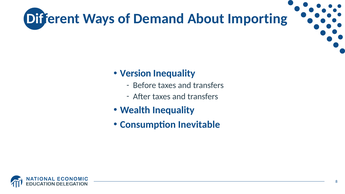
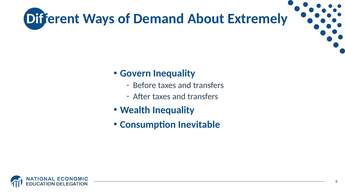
Importing: Importing -> Extremely
Version: Version -> Govern
